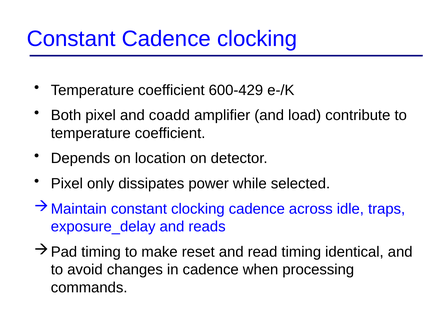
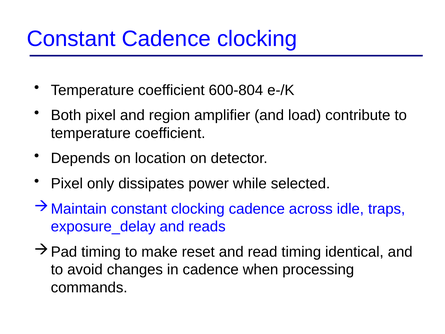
600-429: 600-429 -> 600-804
coadd: coadd -> region
